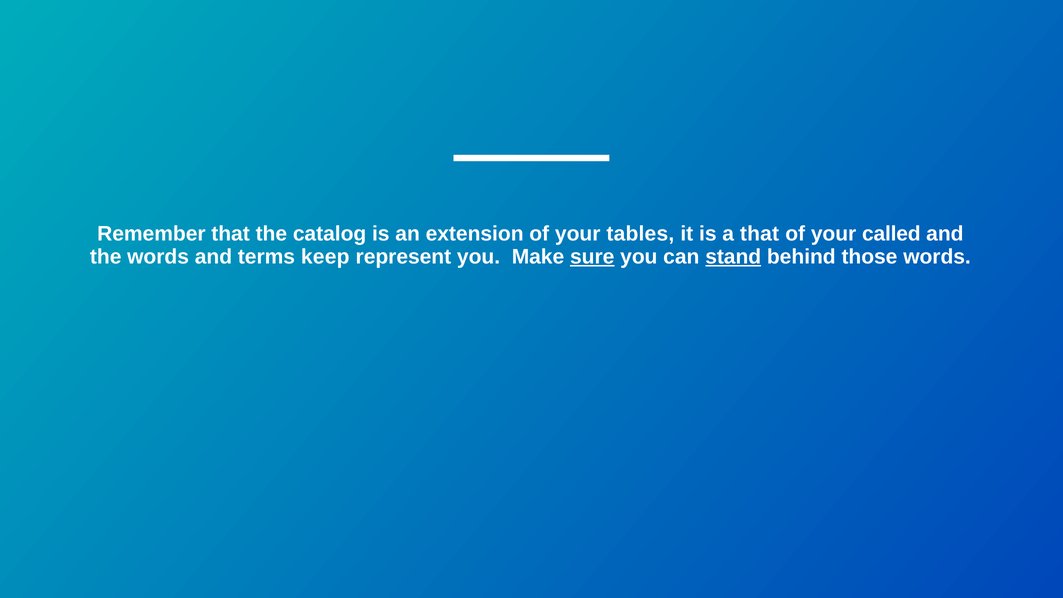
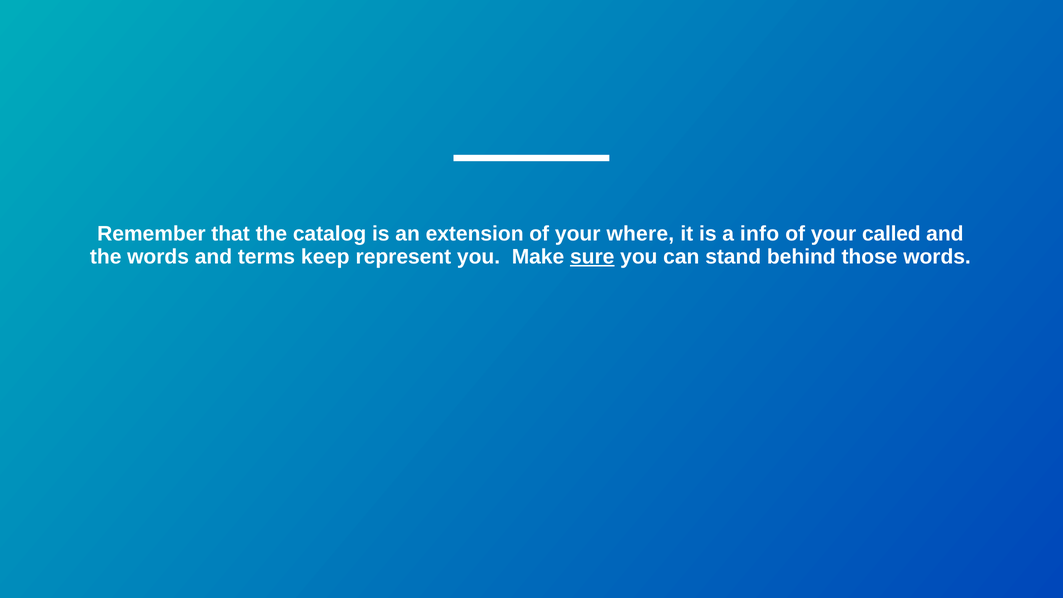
tables: tables -> where
a that: that -> info
stand underline: present -> none
